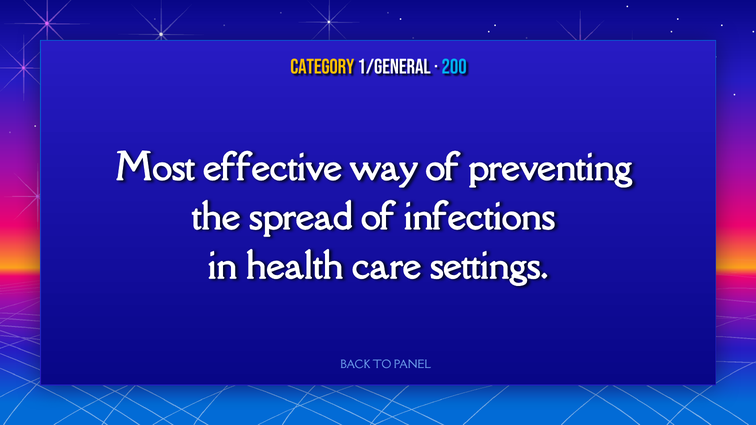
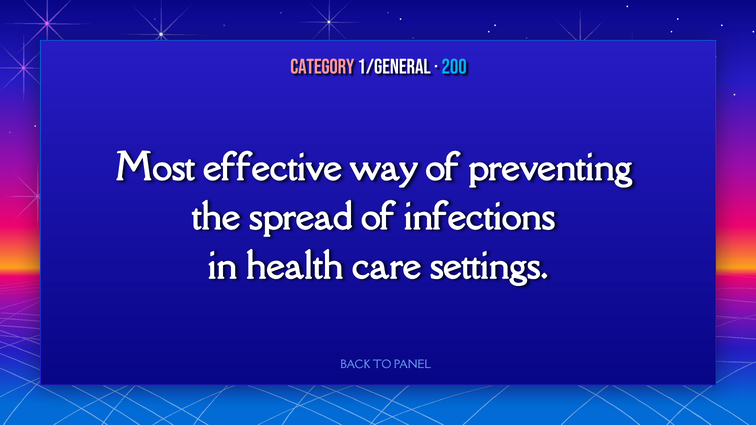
CATEGORY colour: yellow -> pink
